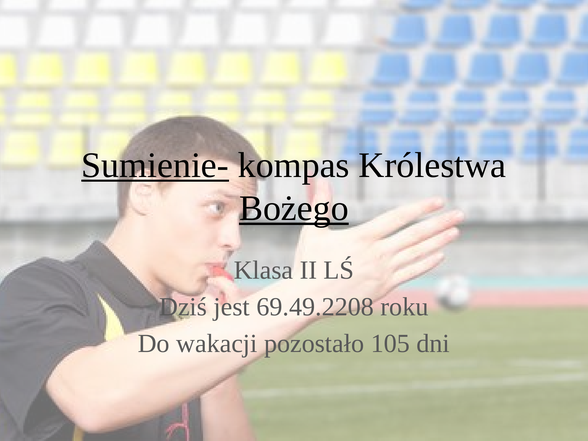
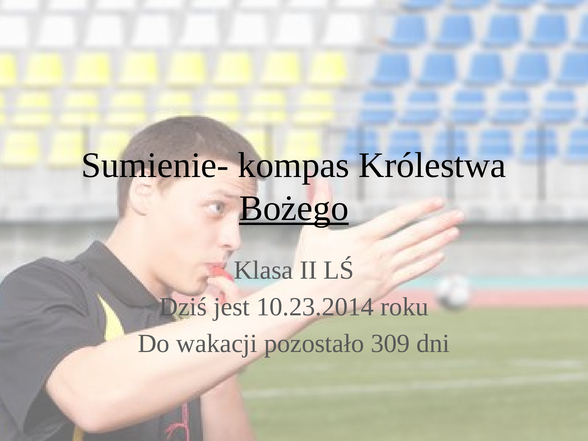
Sumienie- underline: present -> none
69.49.2208: 69.49.2208 -> 10.23.2014
105: 105 -> 309
